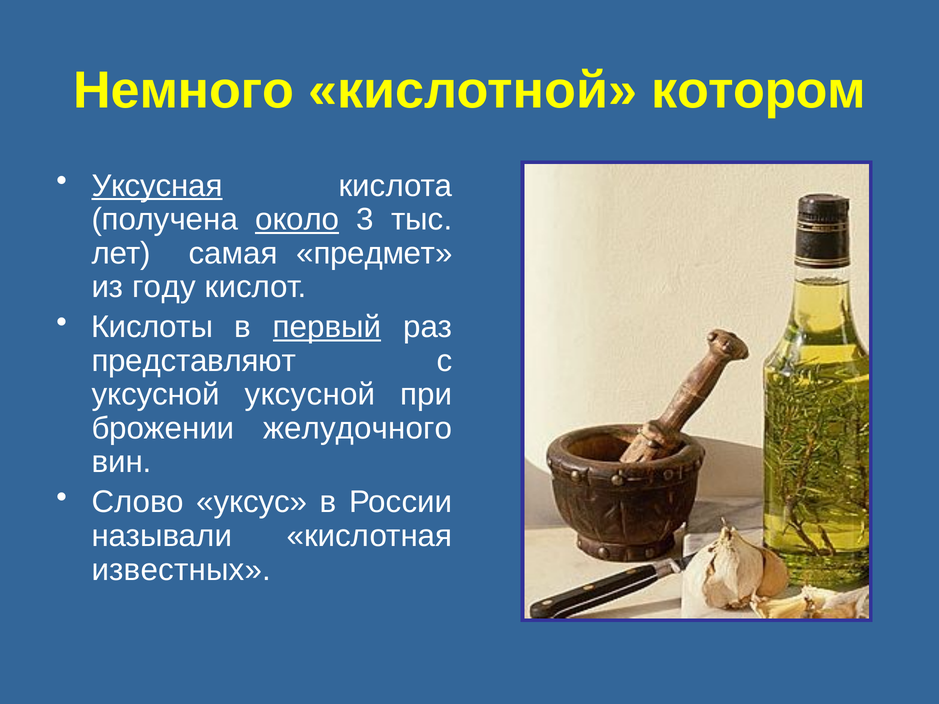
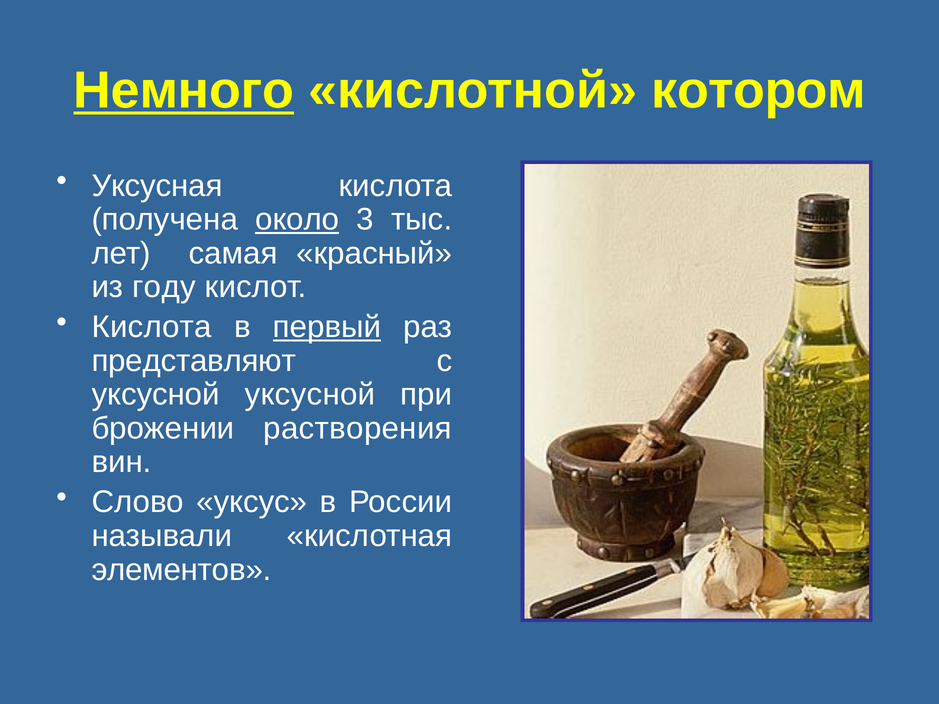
Немного underline: none -> present
Уксусная underline: present -> none
предмет: предмет -> красный
Кислоты at (152, 327): Кислоты -> Кислота
желудочного: желудочного -> растворения
известных: известных -> элементов
